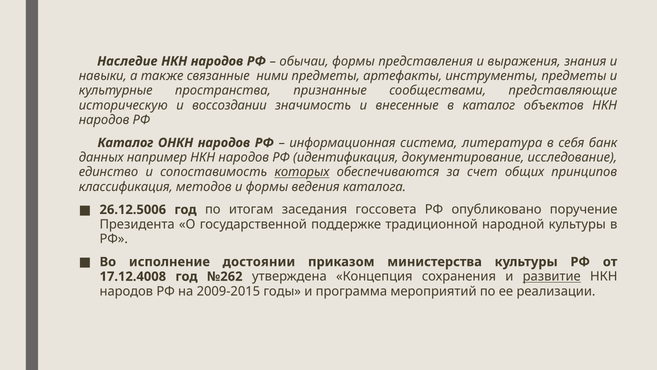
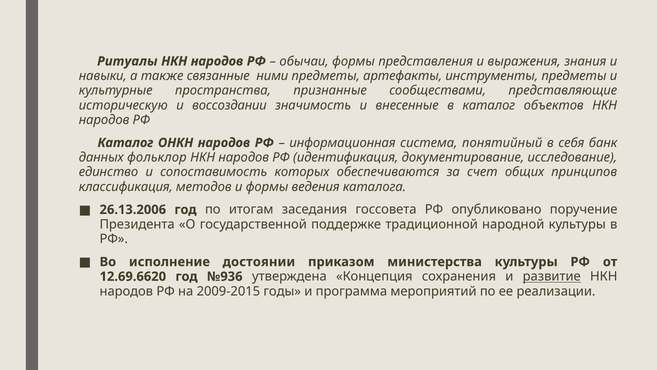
Наследие: Наследие -> Ритуалы
литература: литература -> понятийный
например: например -> фольклор
которых underline: present -> none
26.12.5006: 26.12.5006 -> 26.13.2006
17.12.4008: 17.12.4008 -> 12.69.6620
№262: №262 -> №936
